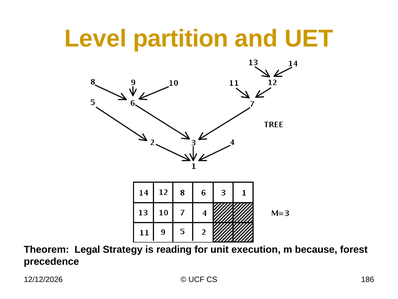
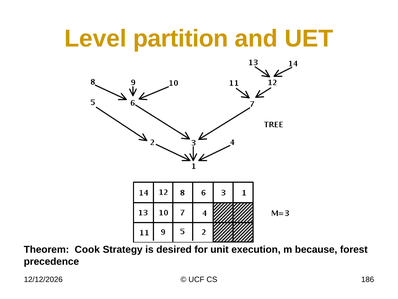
Legal: Legal -> Cook
reading: reading -> desired
